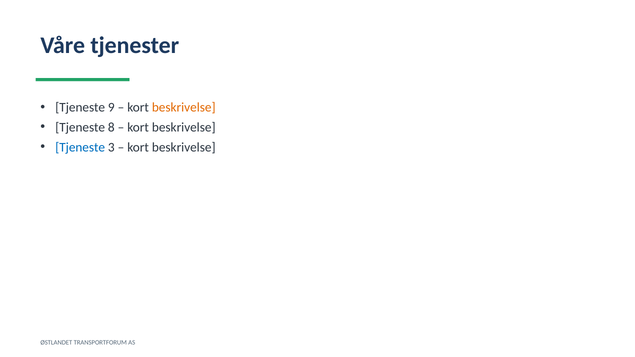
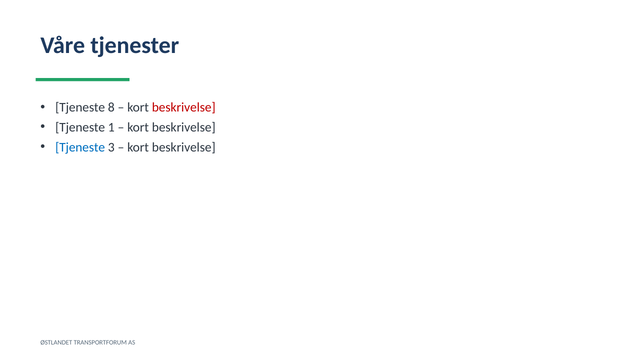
9: 9 -> 8
beskrivelse at (184, 108) colour: orange -> red
8: 8 -> 1
